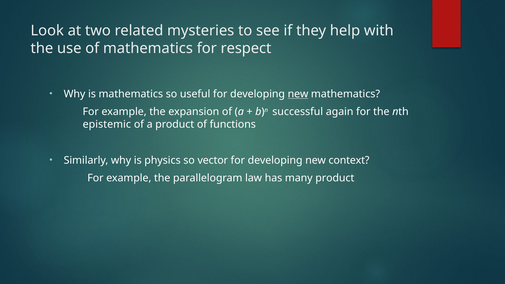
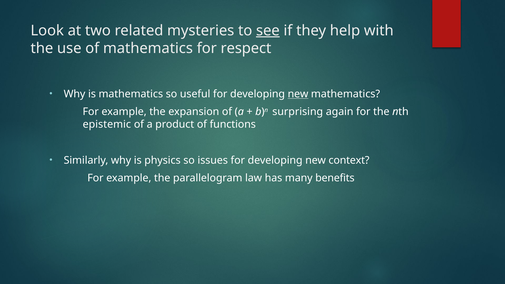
see underline: none -> present
successful: successful -> surprising
vector: vector -> issues
many product: product -> benefits
